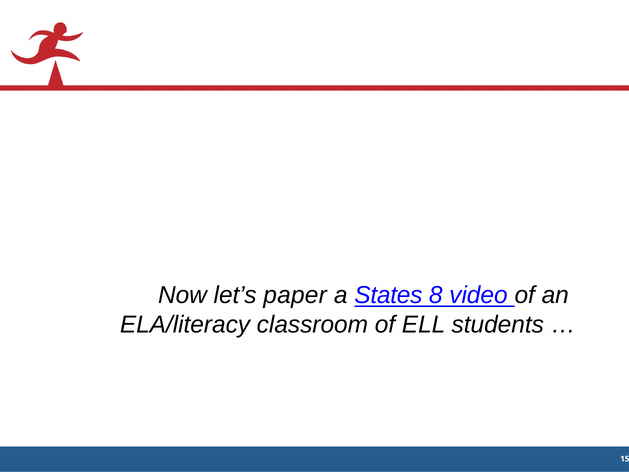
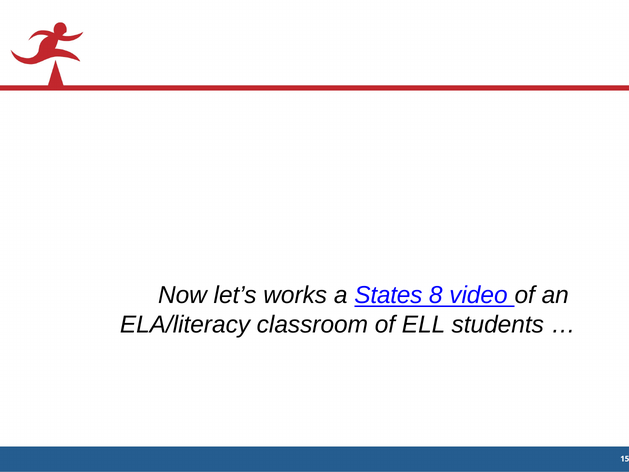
paper: paper -> works
